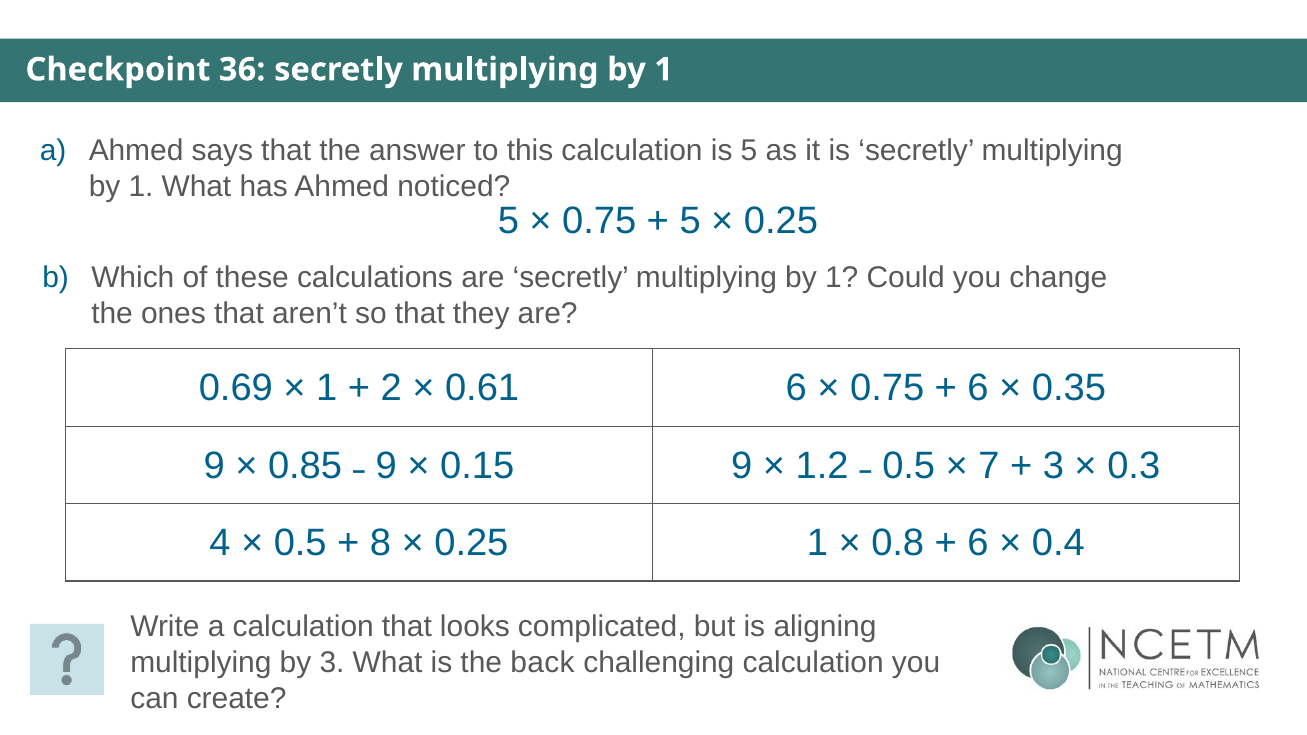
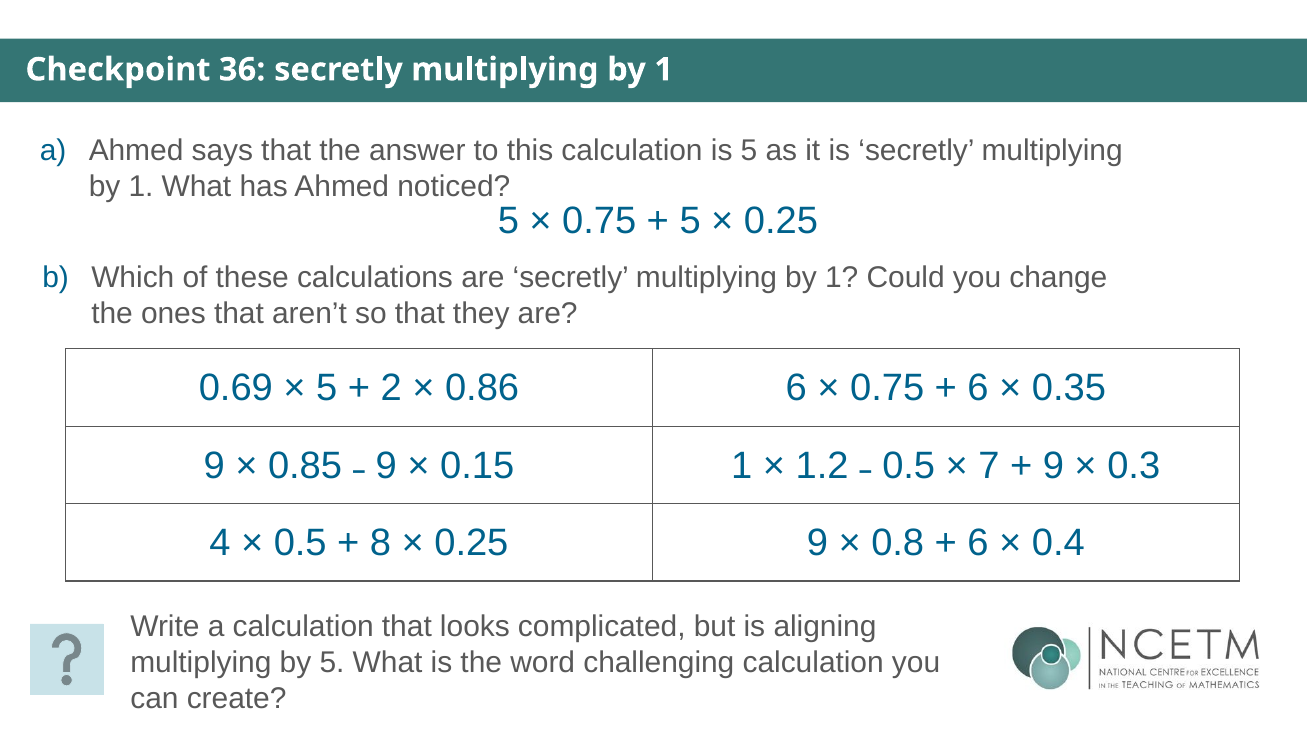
1 at (327, 388): 1 -> 5
0.61: 0.61 -> 0.86
0.15 9: 9 -> 1
3 at (1053, 466): 3 -> 9
0.25 1: 1 -> 9
by 3: 3 -> 5
back: back -> word
